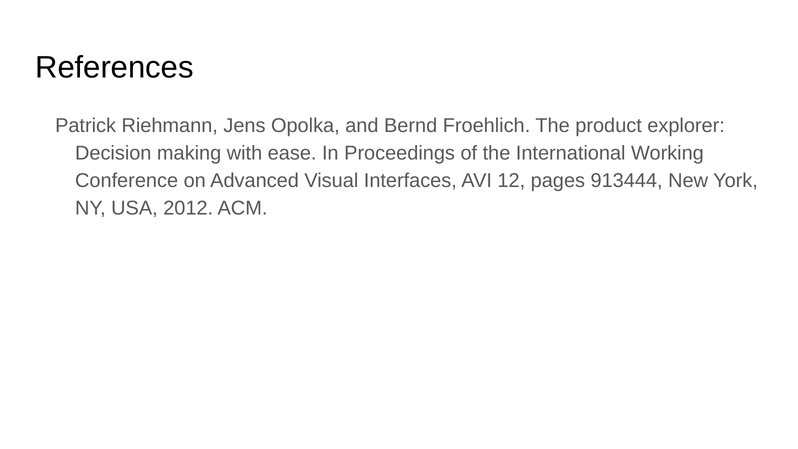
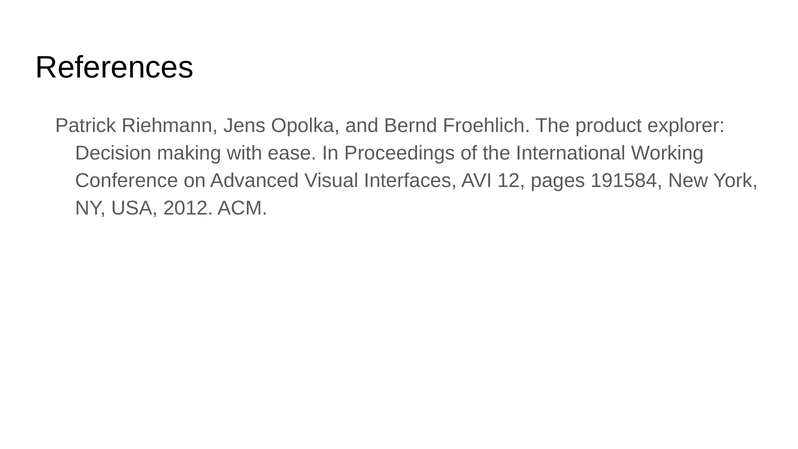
913444: 913444 -> 191584
